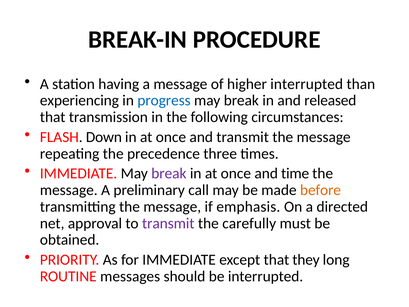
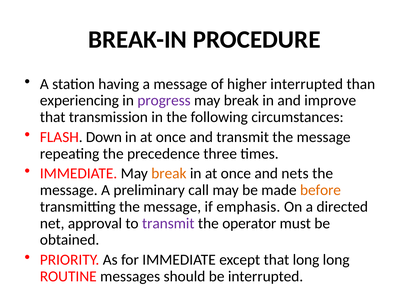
progress colour: blue -> purple
released: released -> improve
break at (169, 173) colour: purple -> orange
time: time -> nets
carefully: carefully -> operator
that they: they -> long
